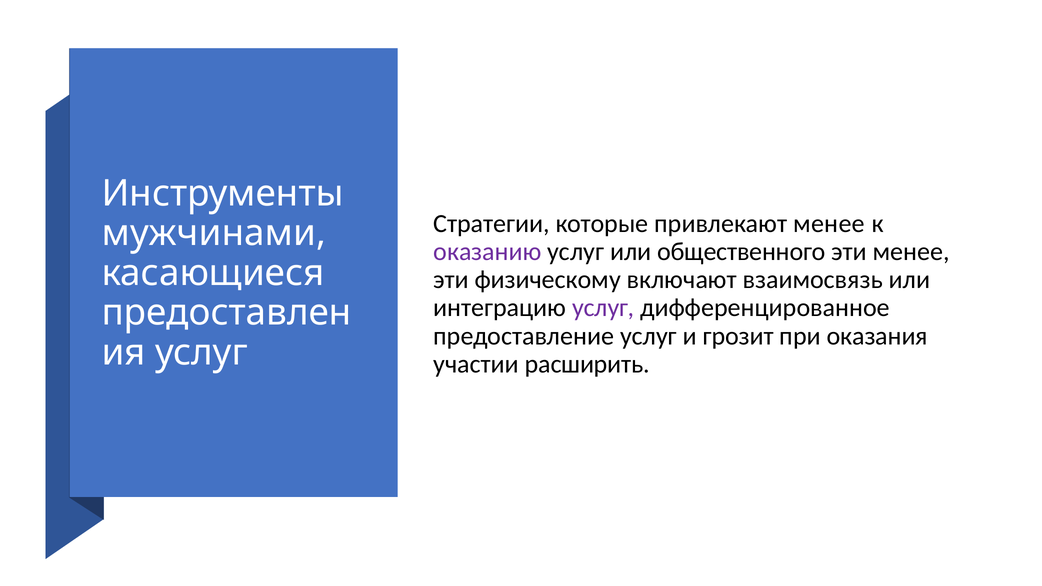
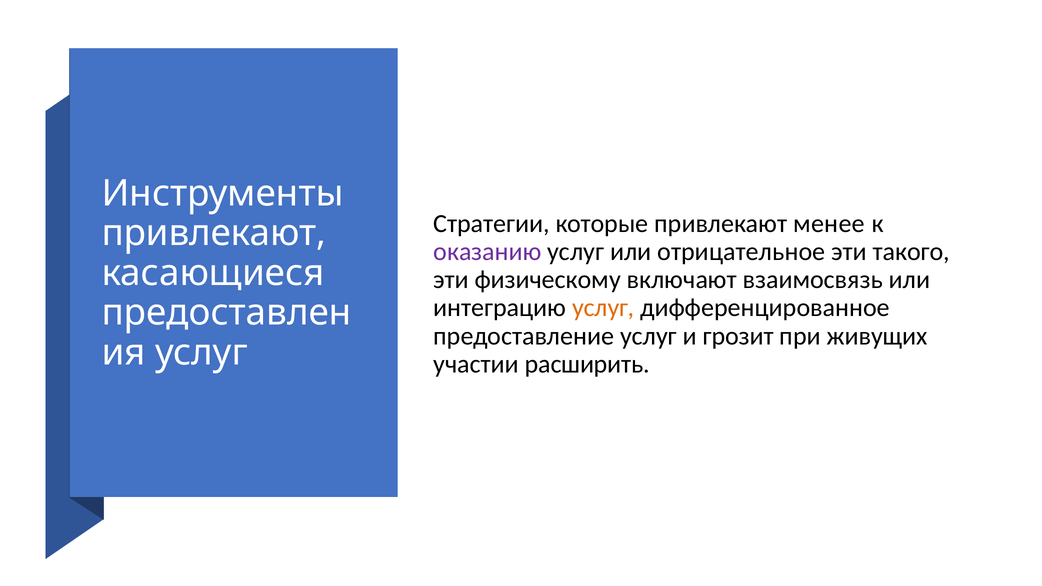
мужчинами at (214, 233): мужчинами -> привлекают
общественного: общественного -> отрицательное
эти менее: менее -> такого
услуг at (603, 308) colour: purple -> orange
оказания: оказания -> живущих
